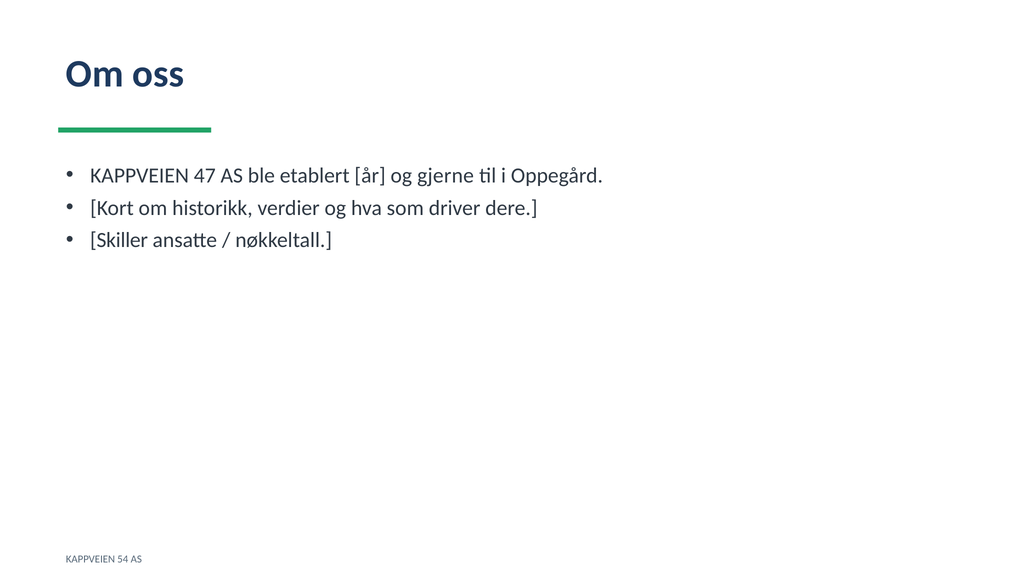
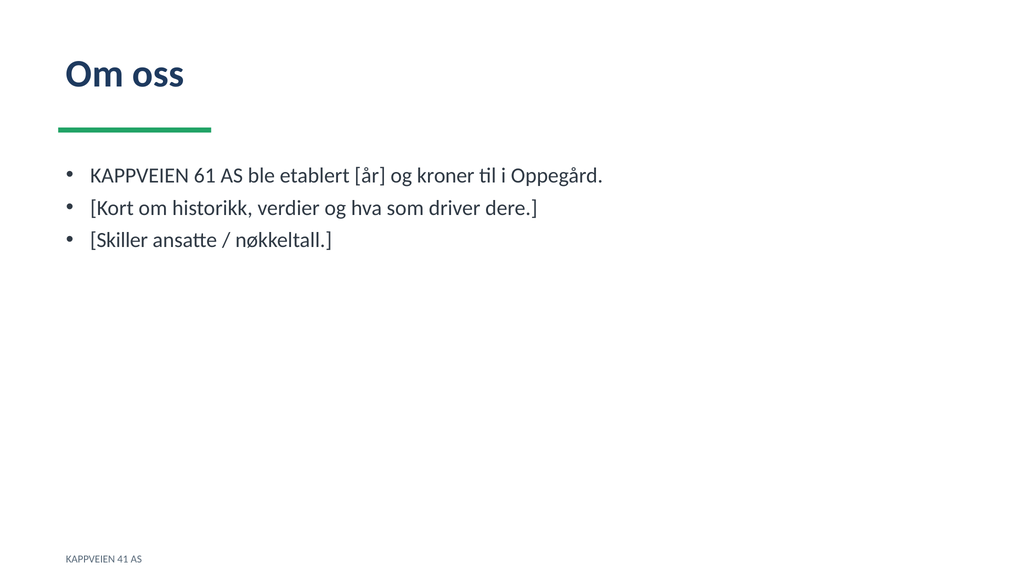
47: 47 -> 61
gjerne: gjerne -> kroner
54: 54 -> 41
